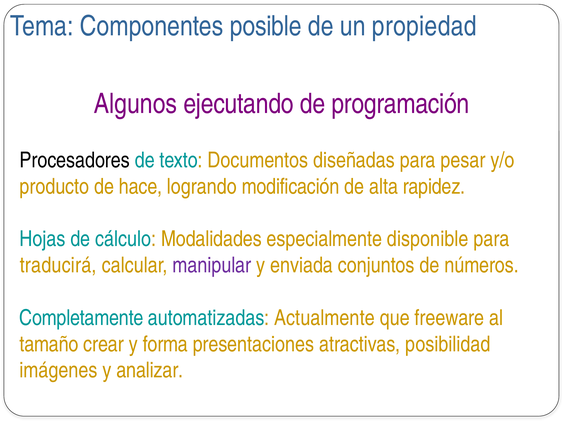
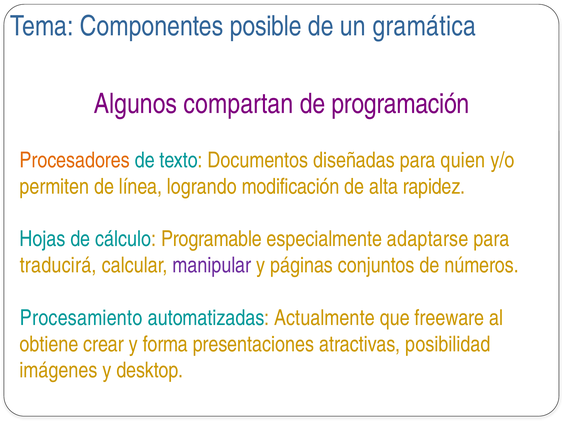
propiedad: propiedad -> gramática
ejecutando: ejecutando -> compartan
Procesadores colour: black -> orange
pesar: pesar -> quien
producto: producto -> permiten
hace: hace -> línea
Modalidades: Modalidades -> Programable
disponible: disponible -> adaptarse
enviada: enviada -> páginas
Completamente: Completamente -> Procesamiento
tamaño: tamaño -> obtiene
analizar: analizar -> desktop
